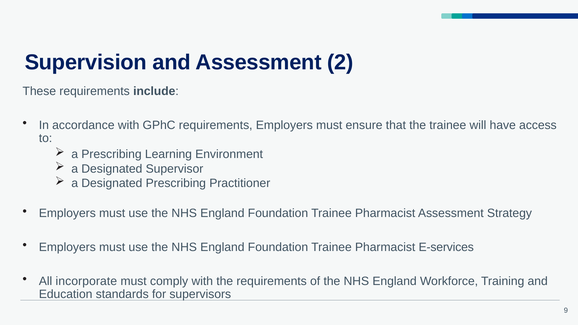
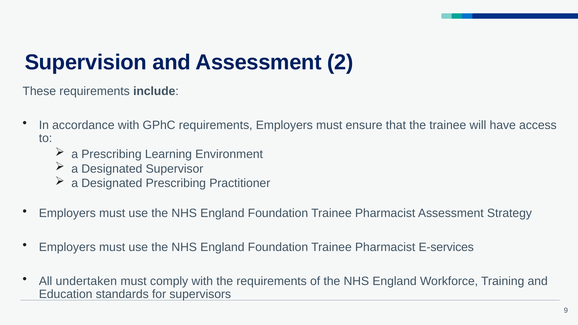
incorporate: incorporate -> undertaken
